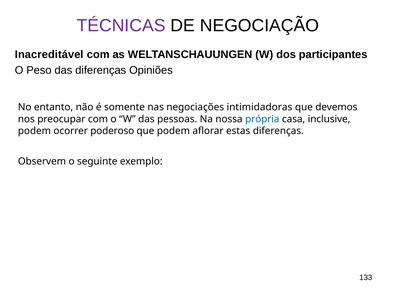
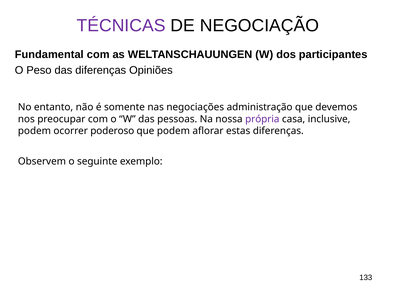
Inacreditável: Inacreditável -> Fundamental
intimidadoras: intimidadoras -> administração
própria colour: blue -> purple
